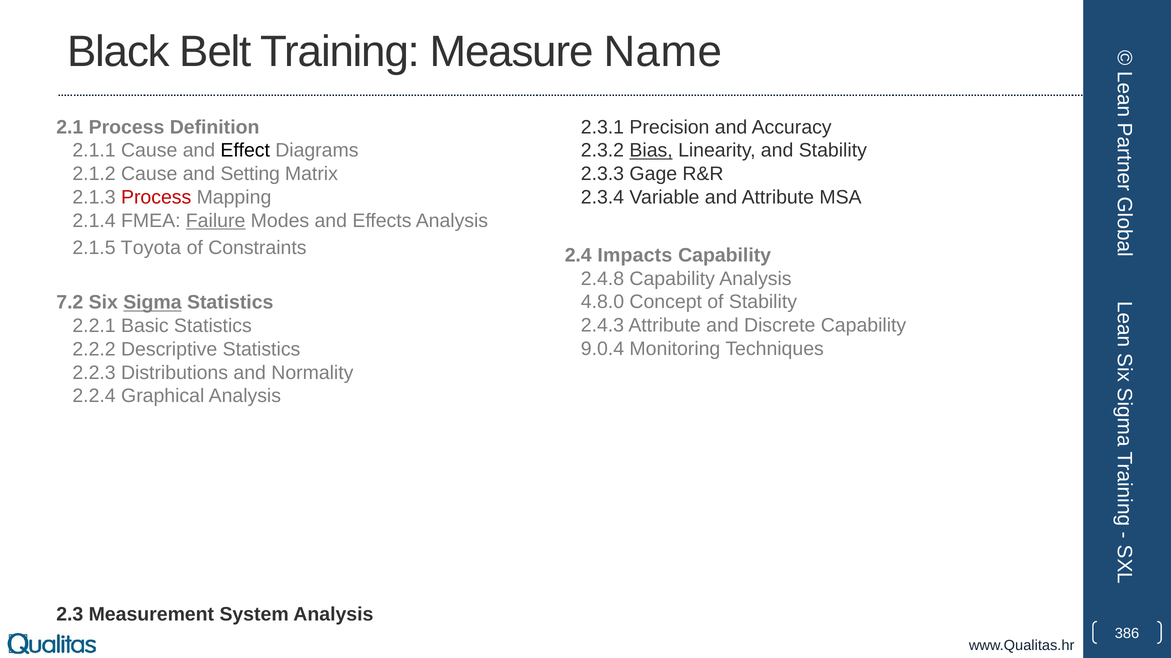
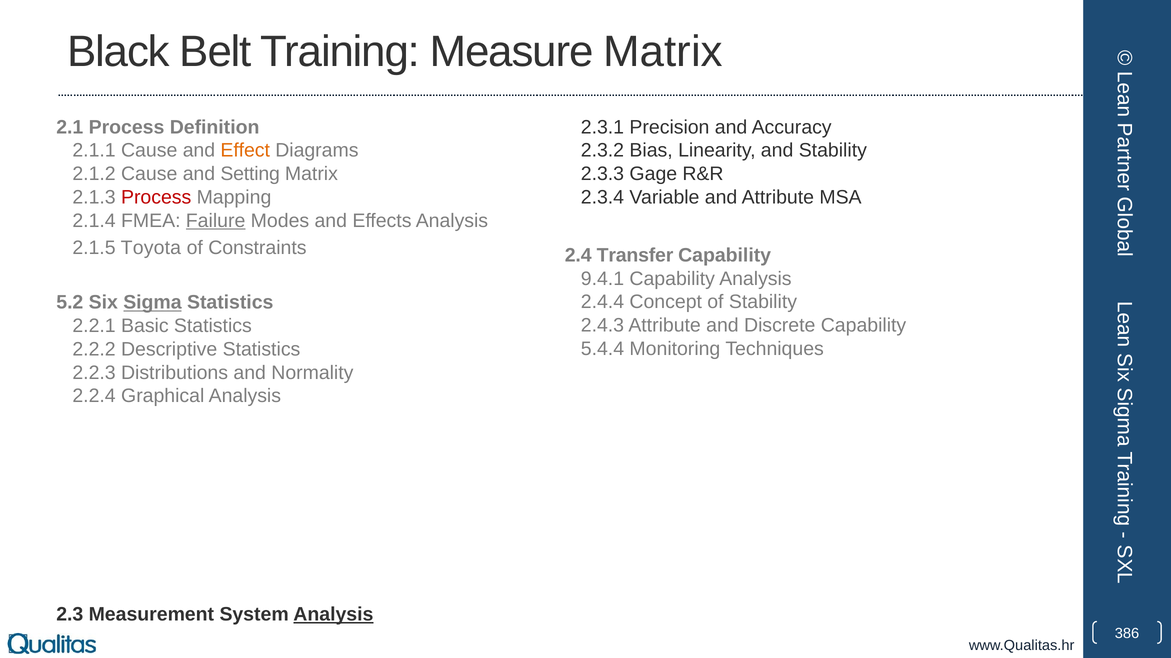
Measure Name: Name -> Matrix
Effect colour: black -> orange
Bias underline: present -> none
Impacts: Impacts -> Transfer
2.4.8: 2.4.8 -> 9.4.1
4.8.0: 4.8.0 -> 2.4.4
7.2: 7.2 -> 5.2
9.0.4: 9.0.4 -> 5.4.4
Analysis at (333, 615) underline: none -> present
